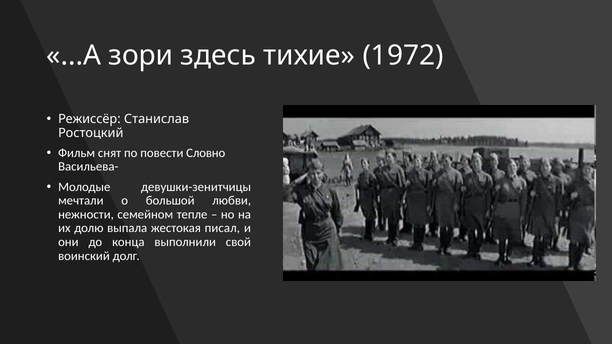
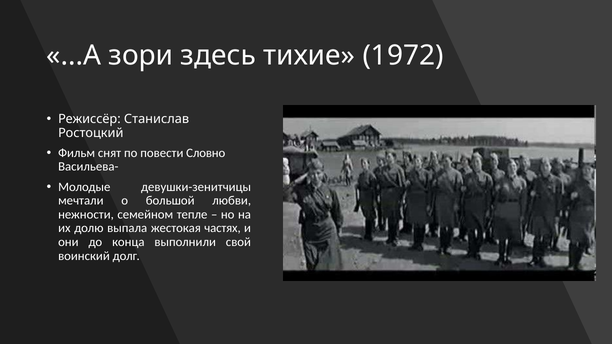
писал: писал -> частях
